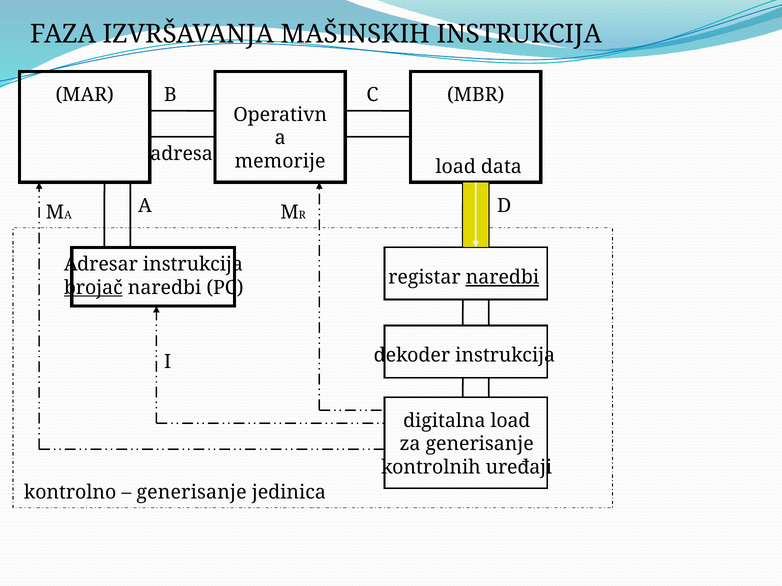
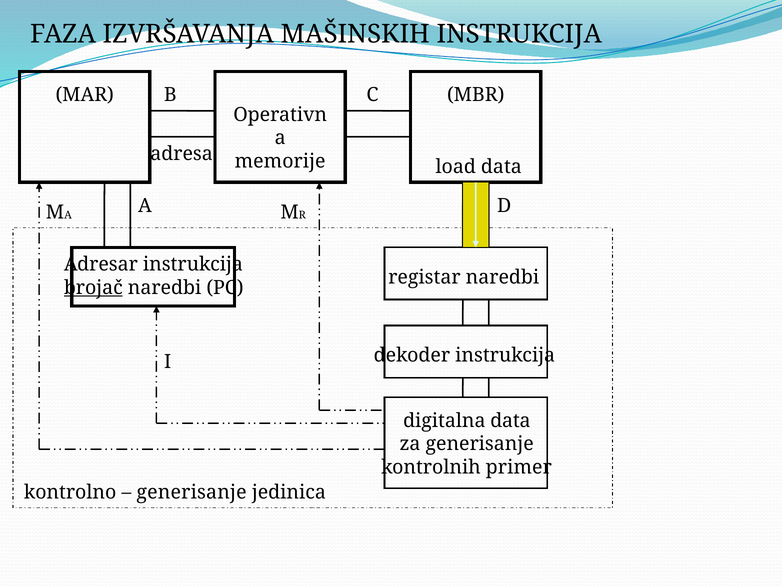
naredbi at (502, 278) underline: present -> none
digitalna load: load -> data
uređaji: uređaji -> primer
